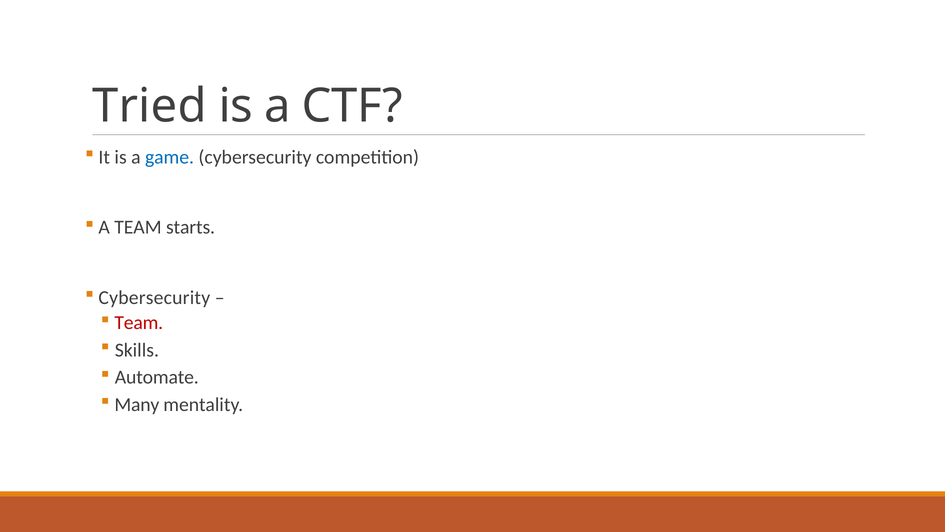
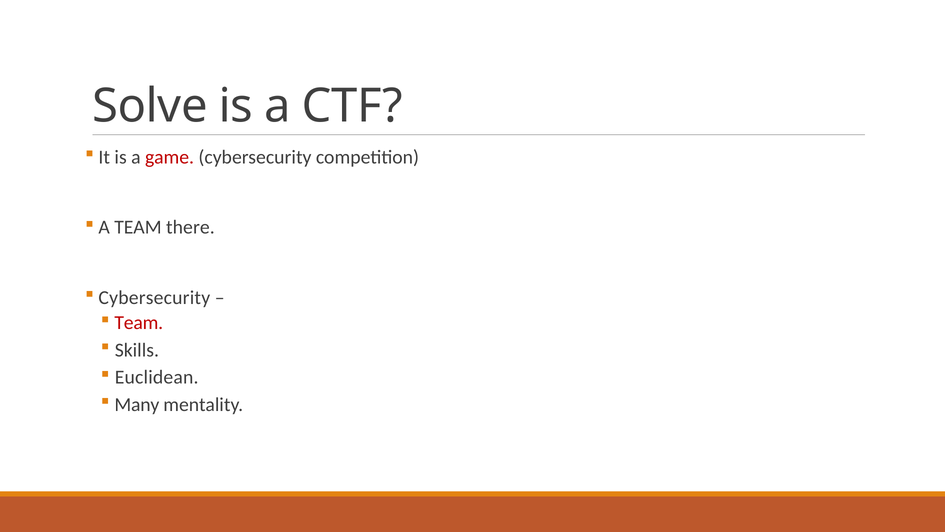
Tried: Tried -> Solve
game colour: blue -> red
starts: starts -> there
Automate: Automate -> Euclidean
